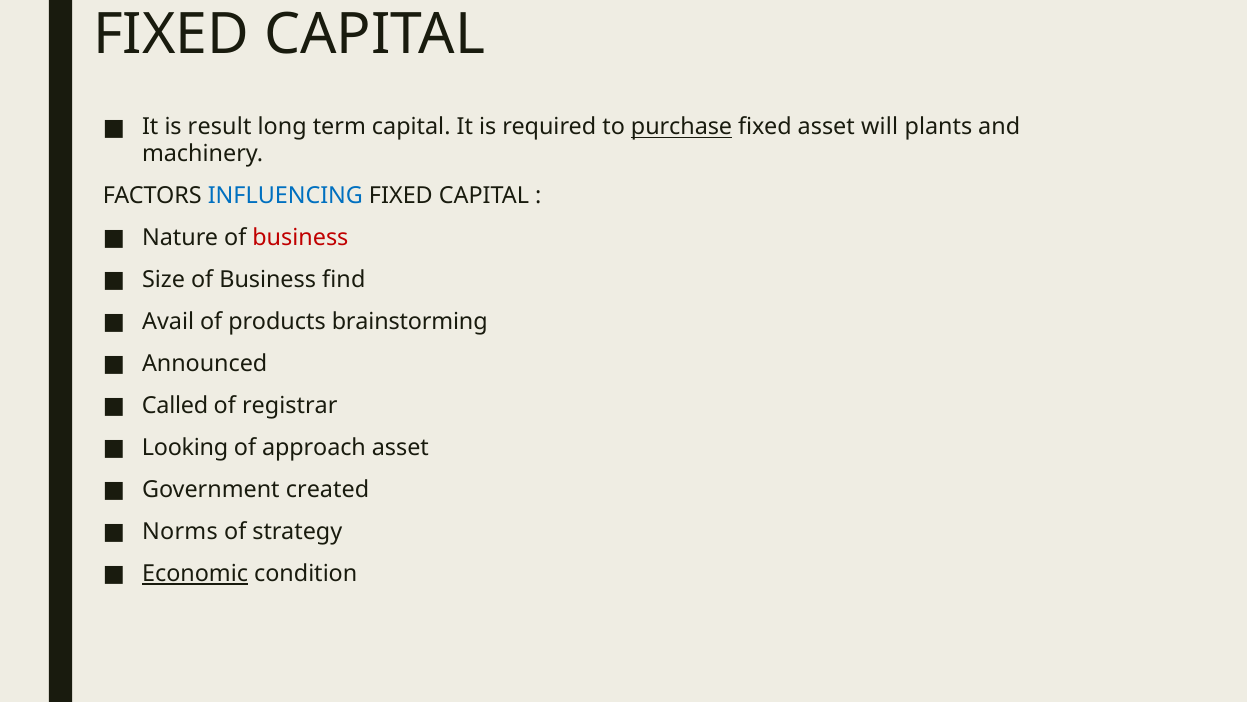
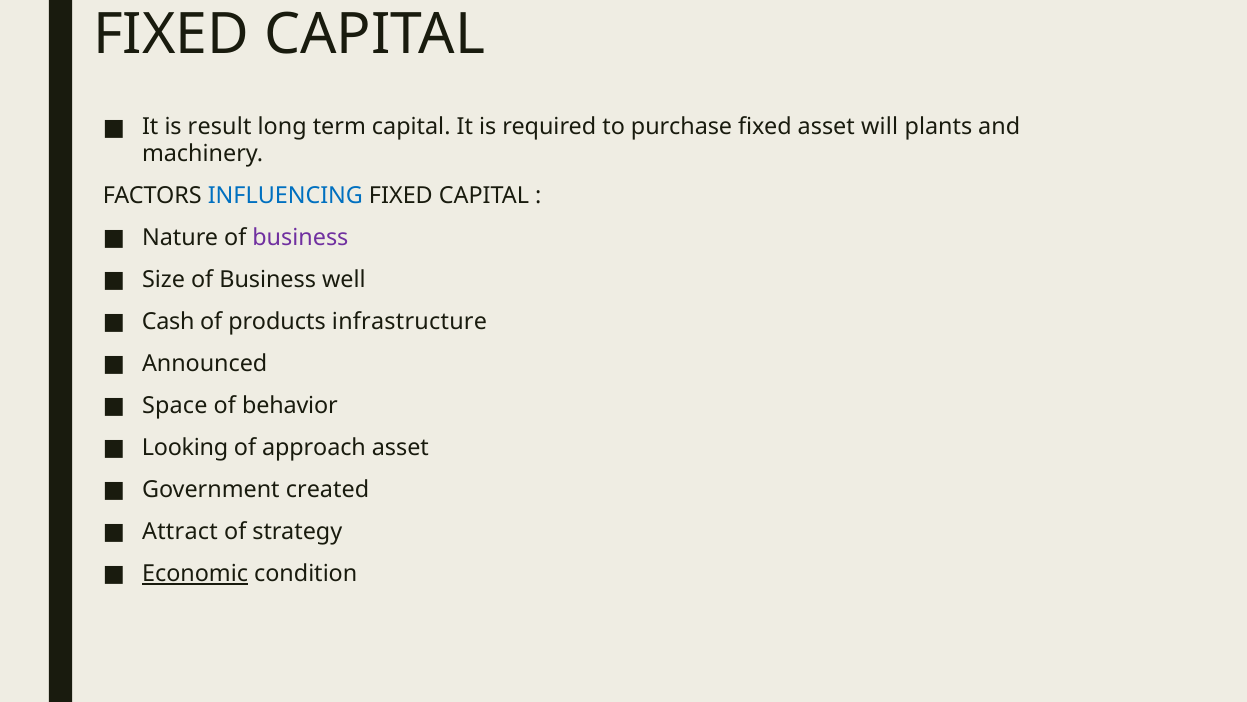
purchase underline: present -> none
business at (300, 237) colour: red -> purple
find: find -> well
Avail: Avail -> Cash
brainstorming: brainstorming -> infrastructure
Called: Called -> Space
registrar: registrar -> behavior
Norms: Norms -> Attract
